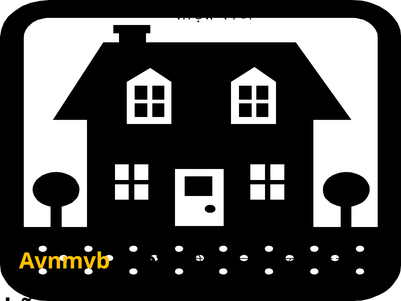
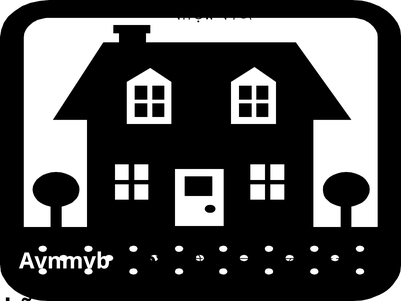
Avnmvb colour: yellow -> white
